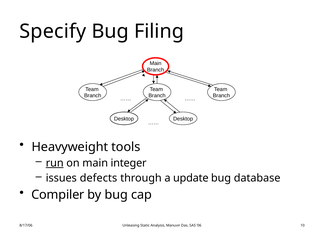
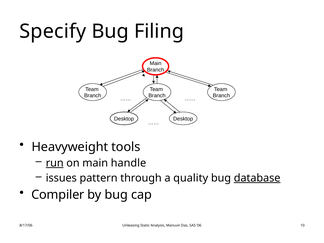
integer: integer -> handle
defects: defects -> pattern
update: update -> quality
database underline: none -> present
